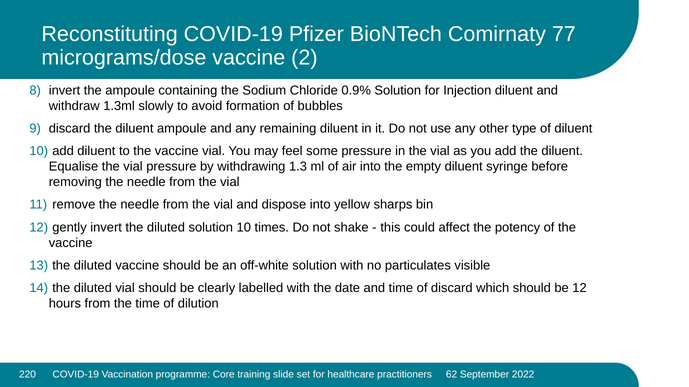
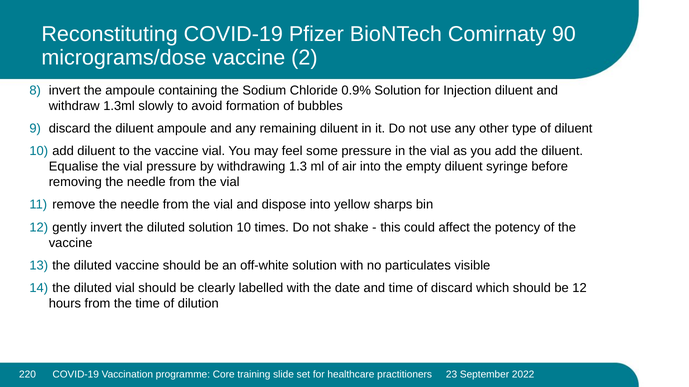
77: 77 -> 90
62: 62 -> 23
